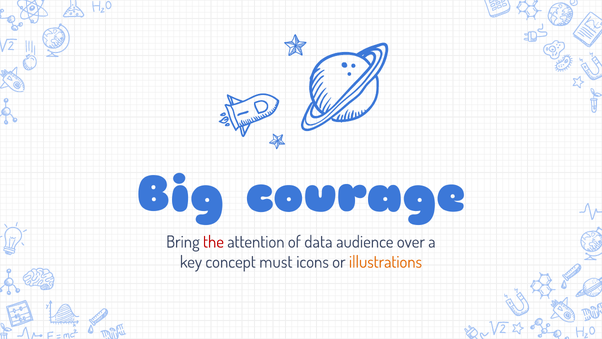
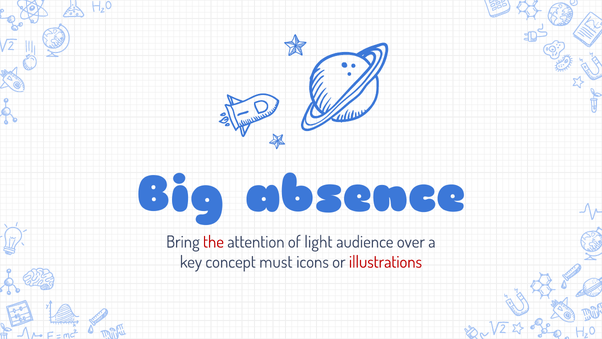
courage: courage -> absence
data: data -> light
illustrations colour: orange -> red
